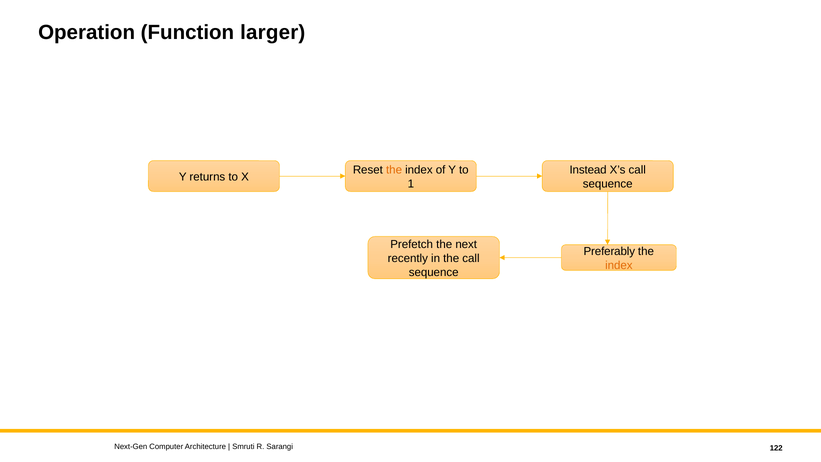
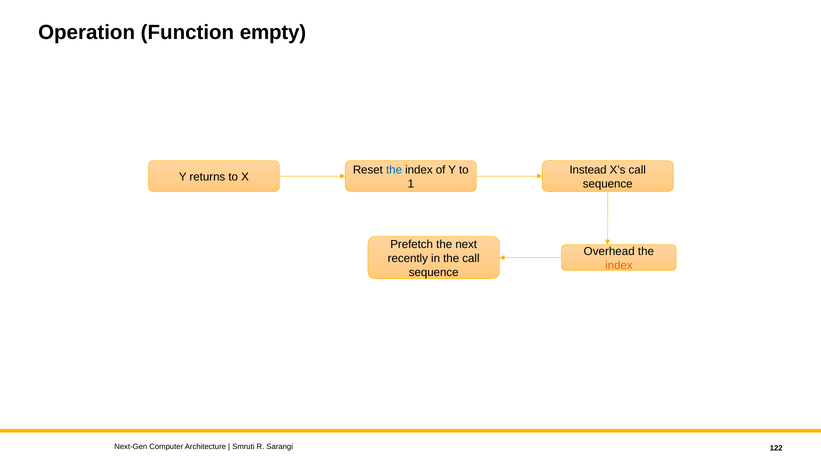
larger: larger -> empty
the at (394, 170) colour: orange -> blue
Preferably: Preferably -> Overhead
